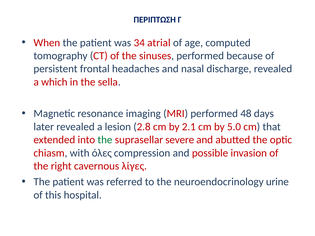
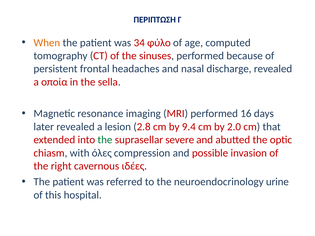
When colour: red -> orange
atrial: atrial -> φύλο
which: which -> οποία
48: 48 -> 16
2.1: 2.1 -> 9.4
5.0: 5.0 -> 2.0
λίγες: λίγες -> ιδέες
